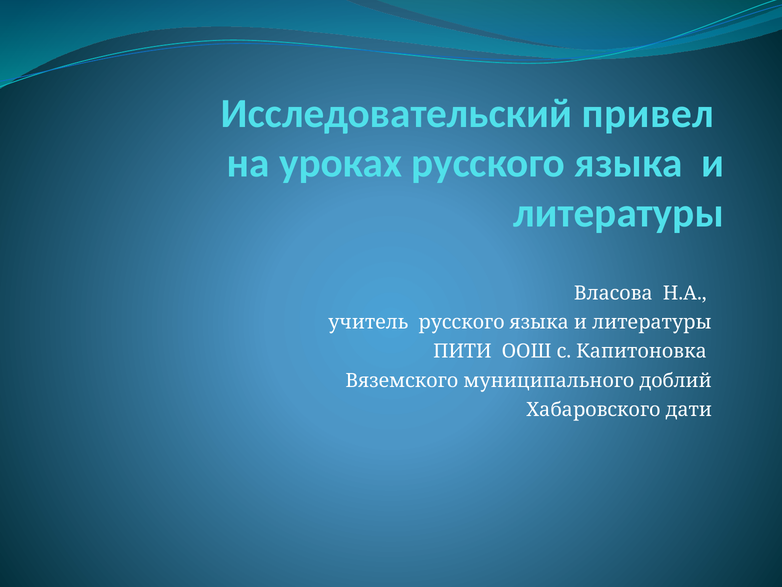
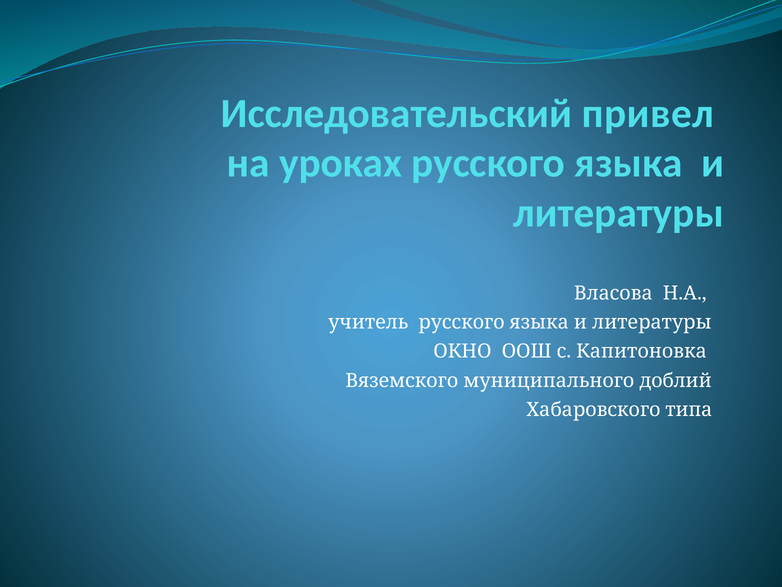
ПИТИ: ПИТИ -> ОКНО
дати: дати -> типа
